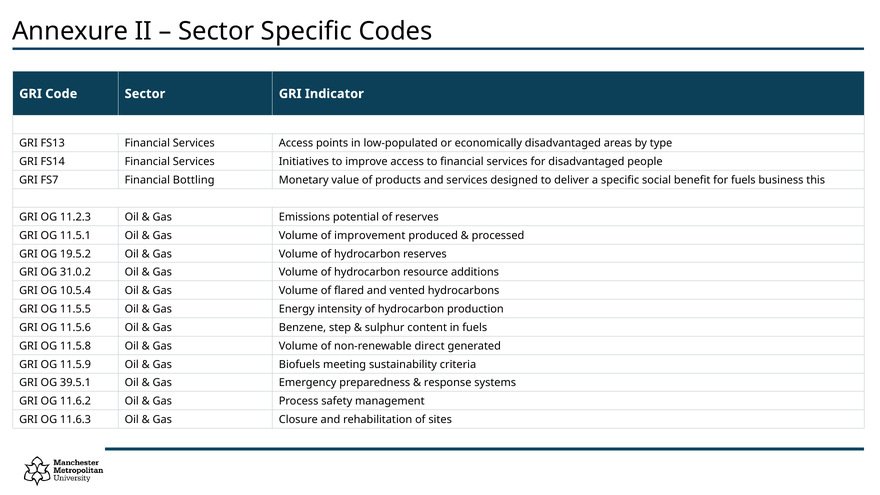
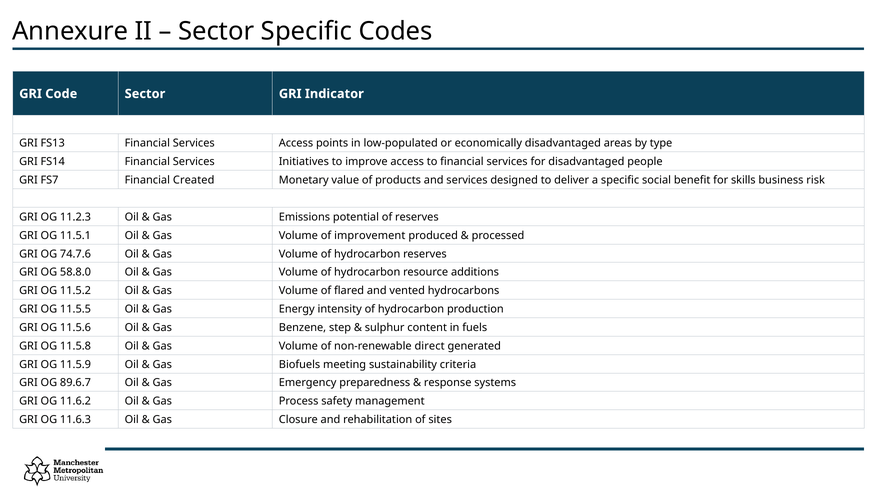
Bottling: Bottling -> Created
for fuels: fuels -> skills
this: this -> risk
19.5.2: 19.5.2 -> 74.7.6
31.0.2: 31.0.2 -> 58.8.0
10.5.4: 10.5.4 -> 11.5.2
39.5.1: 39.5.1 -> 89.6.7
